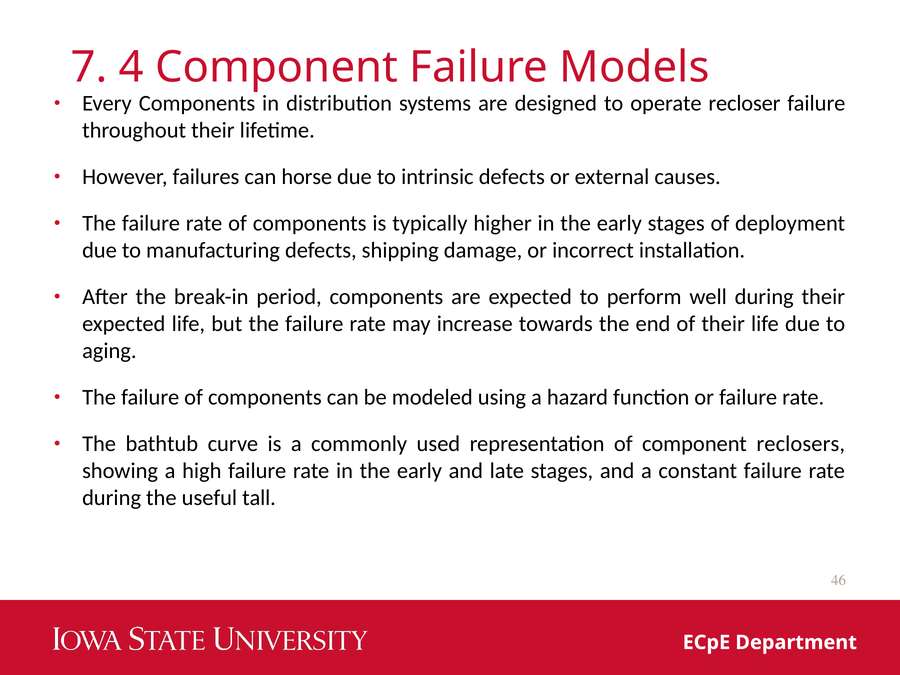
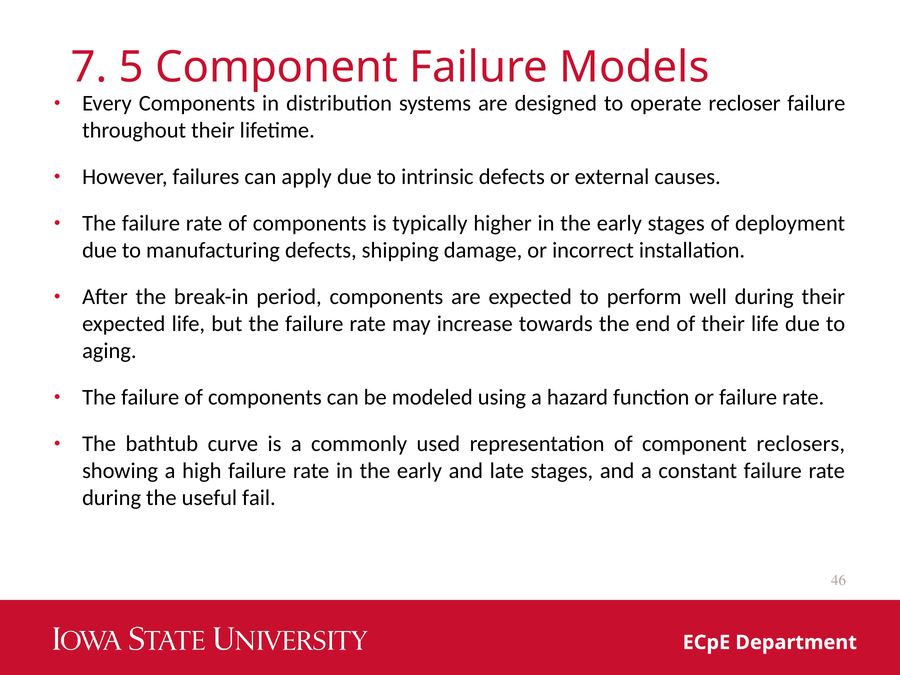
4: 4 -> 5
horse: horse -> apply
tall: tall -> fail
